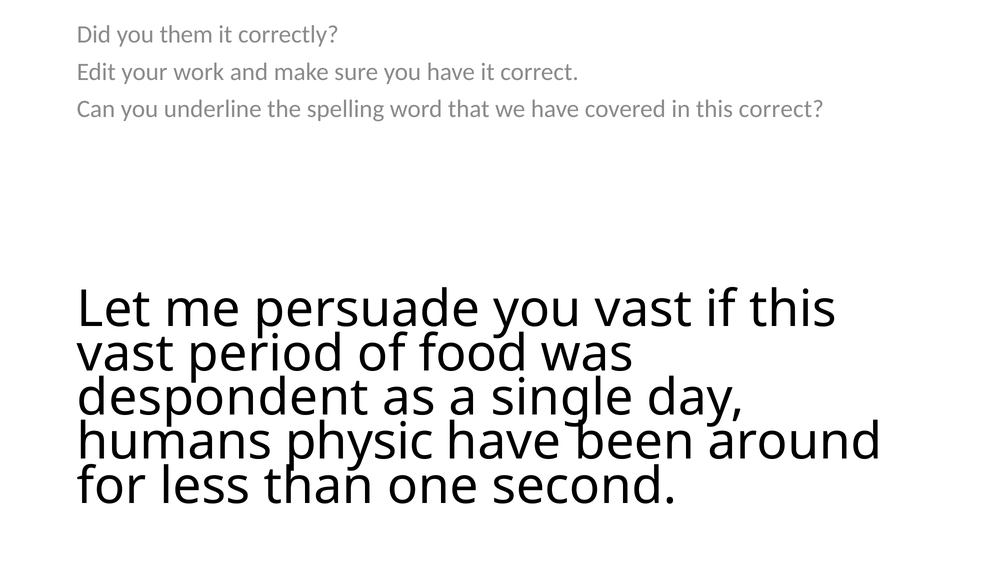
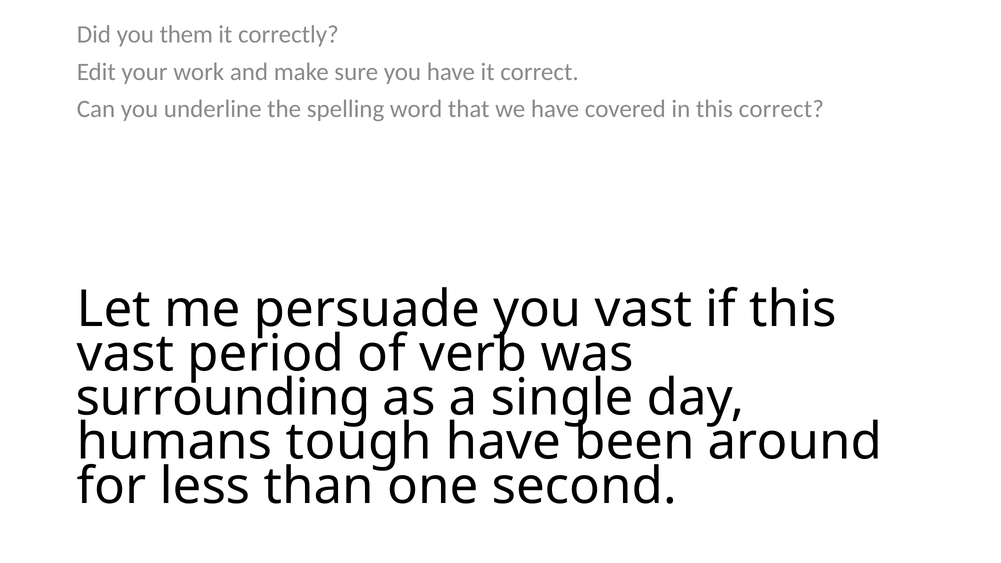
food: food -> verb
despondent: despondent -> surrounding
physic: physic -> tough
